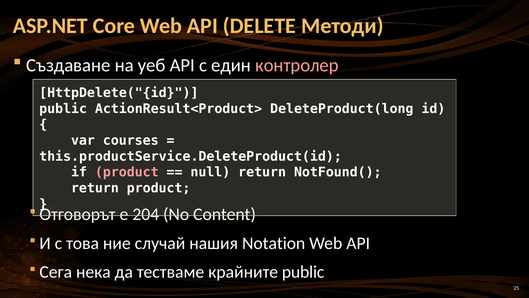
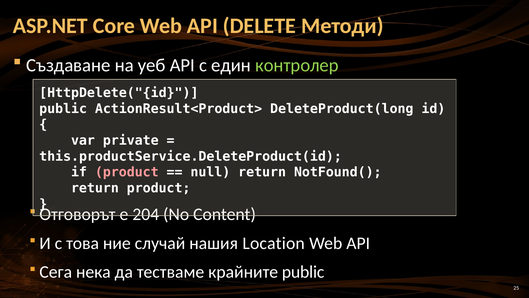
контролер colour: pink -> light green
courses: courses -> private
Notation: Notation -> Location
